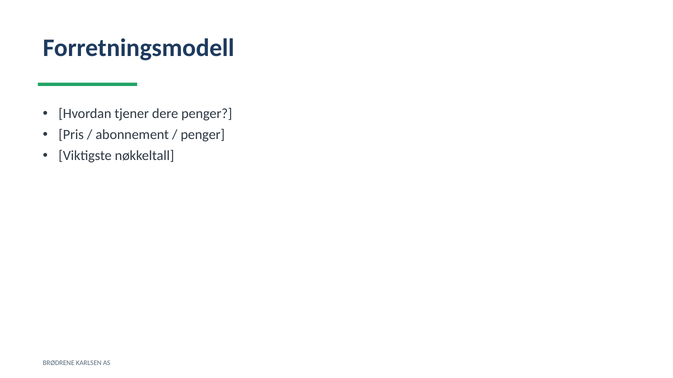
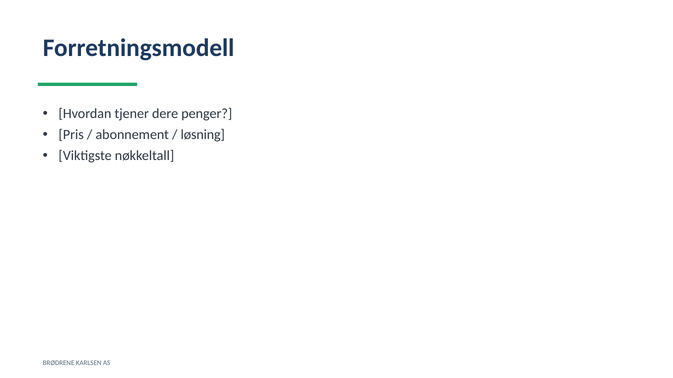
penger at (203, 135): penger -> løsning
